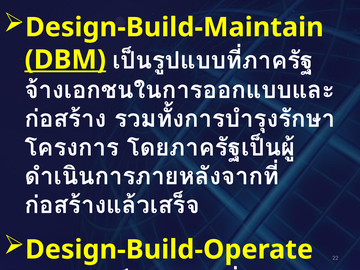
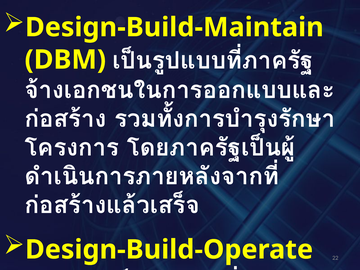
DBM underline: present -> none
